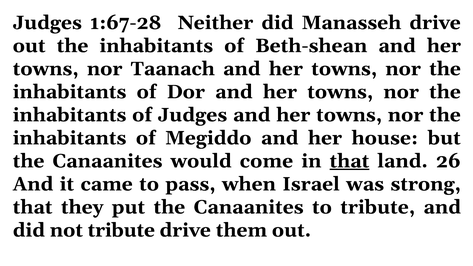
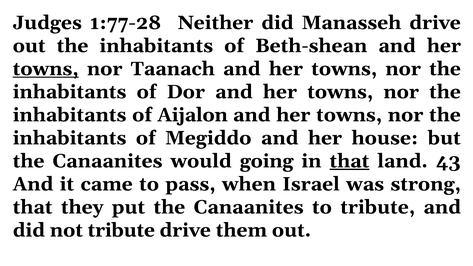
1:67-28: 1:67-28 -> 1:77-28
towns at (46, 69) underline: none -> present
of Judges: Judges -> Aijalon
come: come -> going
26: 26 -> 43
